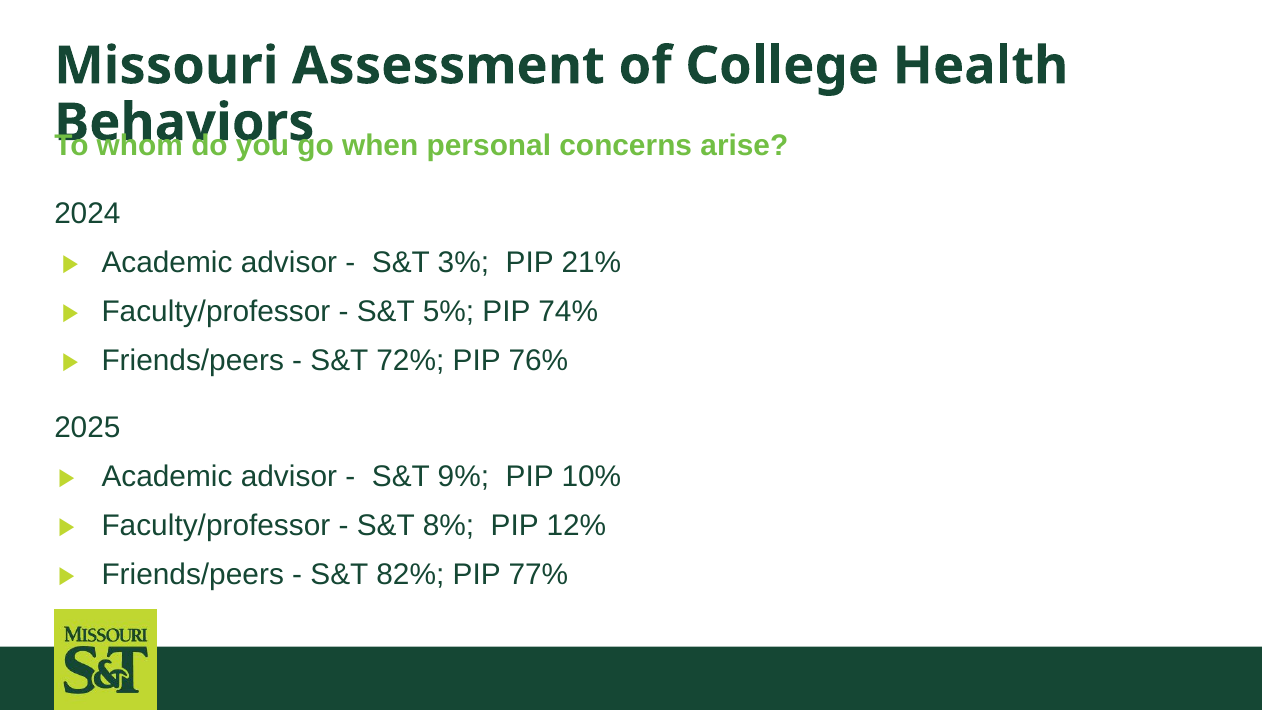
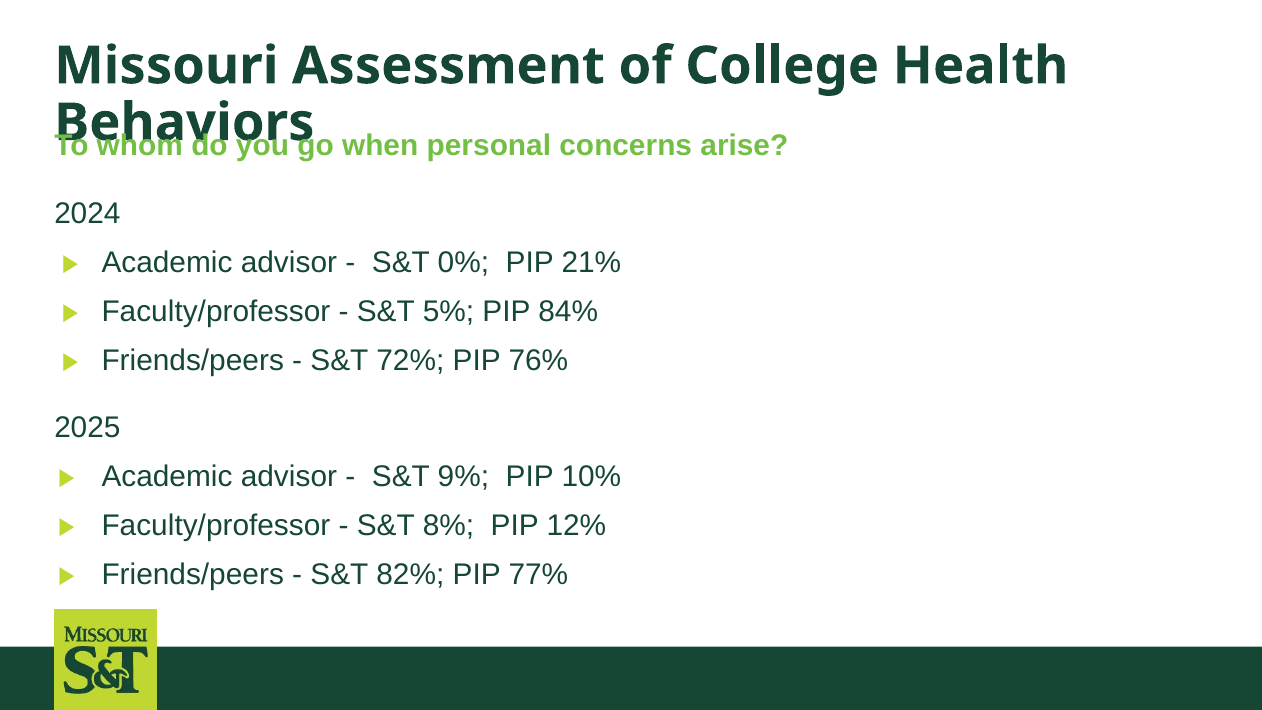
3%: 3% -> 0%
74%: 74% -> 84%
